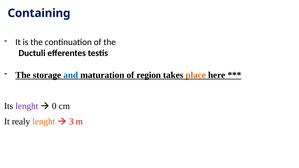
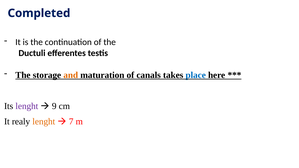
Containing: Containing -> Completed
and colour: blue -> orange
region: region -> canals
place colour: orange -> blue
0: 0 -> 9
3: 3 -> 7
